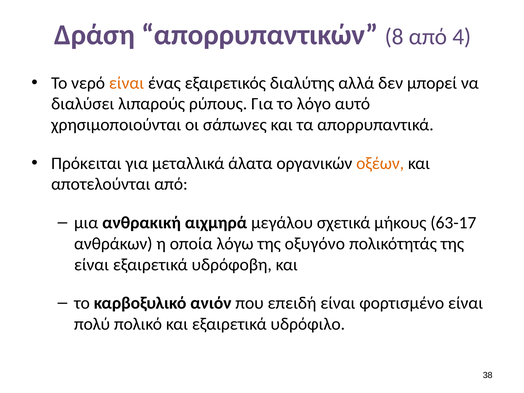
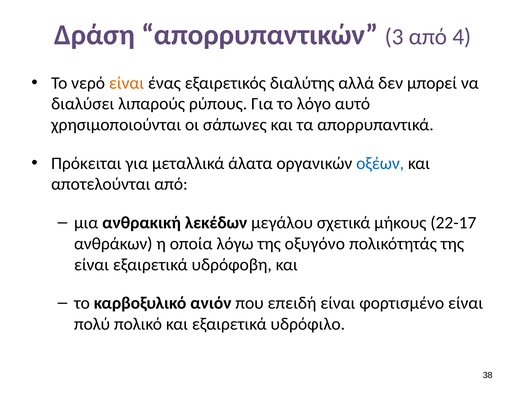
8: 8 -> 3
οξέων colour: orange -> blue
αιχμηρά: αιχμηρά -> λεκέδων
63-17: 63-17 -> 22-17
